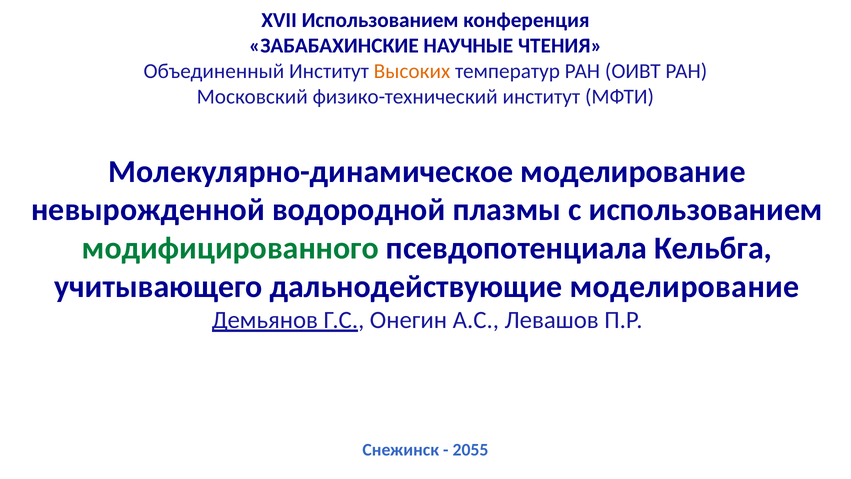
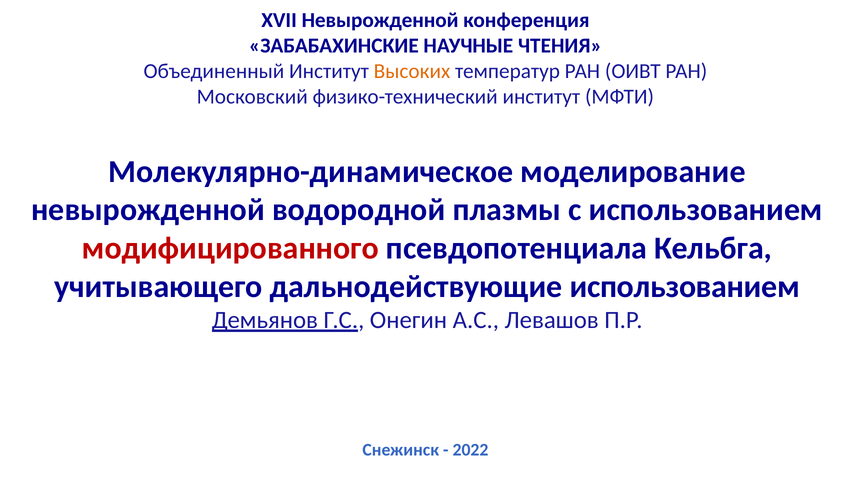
XVII Использованием: Использованием -> Невырожденной
модифицированного colour: green -> red
дальнодействующие моделирование: моделирование -> использованием
2055: 2055 -> 2022
